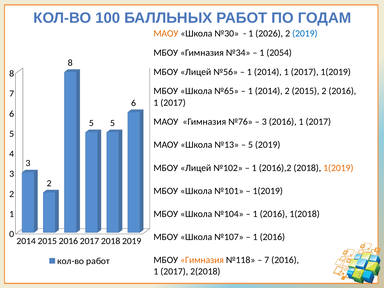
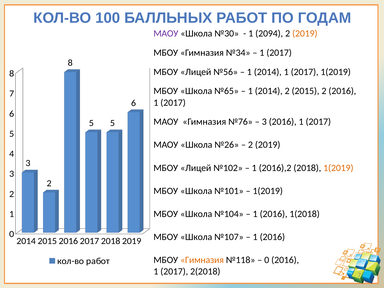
МАОУ at (166, 33) colour: orange -> purple
2026: 2026 -> 2094
2019 at (305, 33) colour: blue -> orange
2054 at (279, 53): 2054 -> 2017
№13: №13 -> №26
5 at (250, 145): 5 -> 2
7 at (267, 260): 7 -> 0
